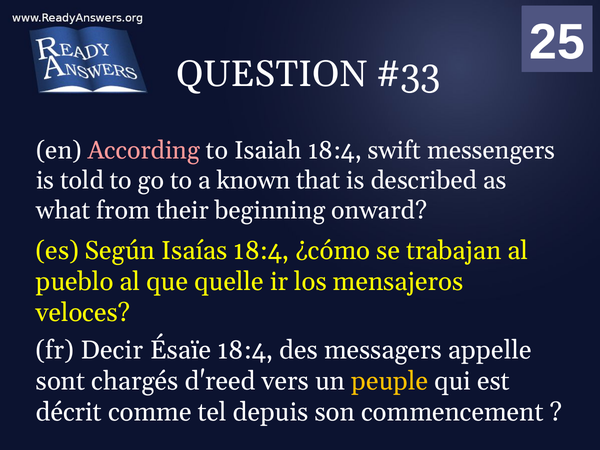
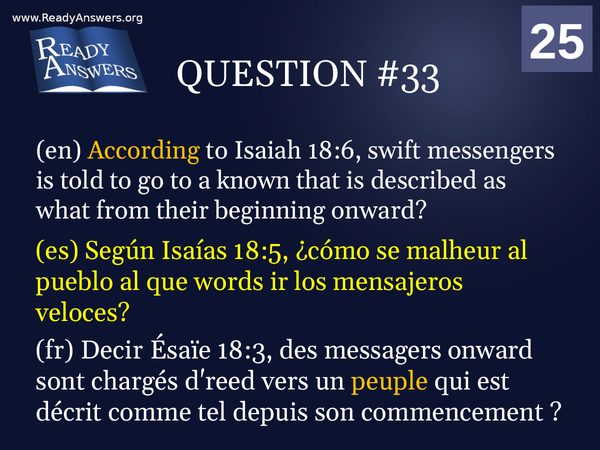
According colour: pink -> yellow
Isaiah 18:4: 18:4 -> 18:6
Isaías 18:4: 18:4 -> 18:5
trabajan: trabajan -> malheur
quelle: quelle -> words
Ésaïe 18:4: 18:4 -> 18:3
messagers appelle: appelle -> onward
